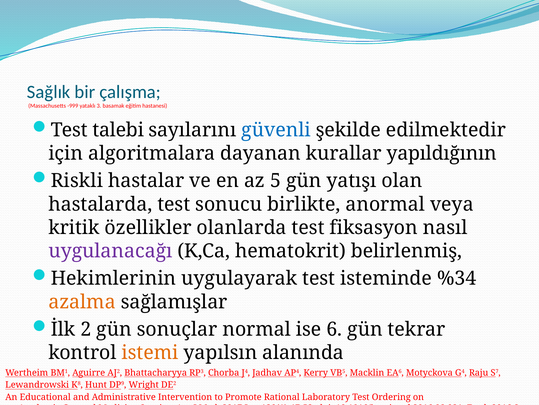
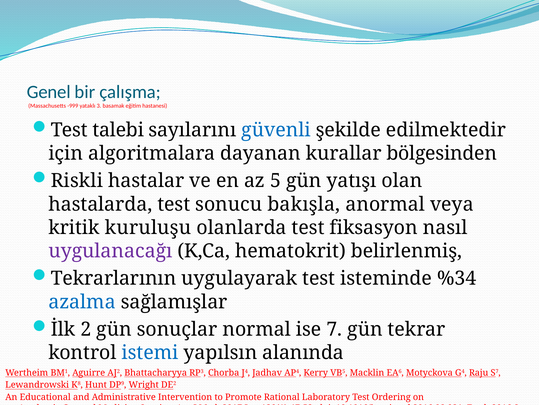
Sağlık: Sağlık -> Genel
yapıldığının: yapıldığının -> bölgesinden
birlikte: birlikte -> bakışla
özellikler: özellikler -> kuruluşu
Hekimlerinin: Hekimlerinin -> Tekrarlarının
azalma colour: orange -> blue
6: 6 -> 7
istemi colour: orange -> blue
